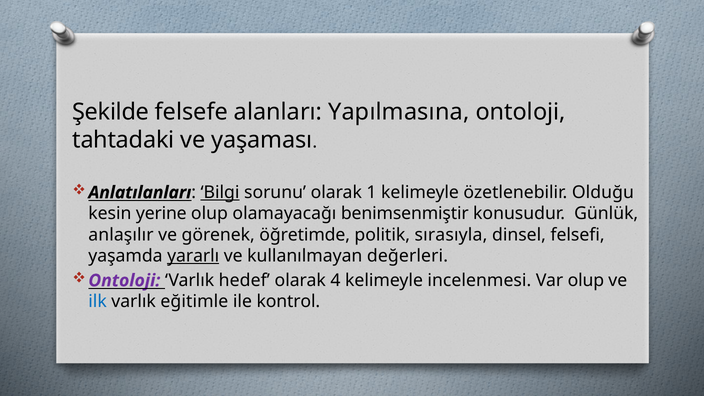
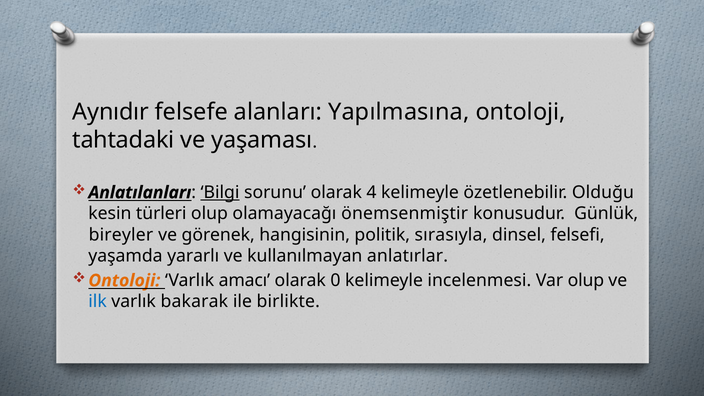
Şekilde: Şekilde -> Aynıdır
1: 1 -> 4
yerine: yerine -> türleri
benimsenmiştir: benimsenmiştir -> önemsenmiştir
anlaşılır: anlaşılır -> bireyler
öğretimde: öğretimde -> hangisinin
yararlı underline: present -> none
değerleri: değerleri -> anlatırlar
Ontoloji at (124, 281) colour: purple -> orange
hedef: hedef -> amacı
4: 4 -> 0
eğitimle: eğitimle -> bakarak
kontrol: kontrol -> birlikte
